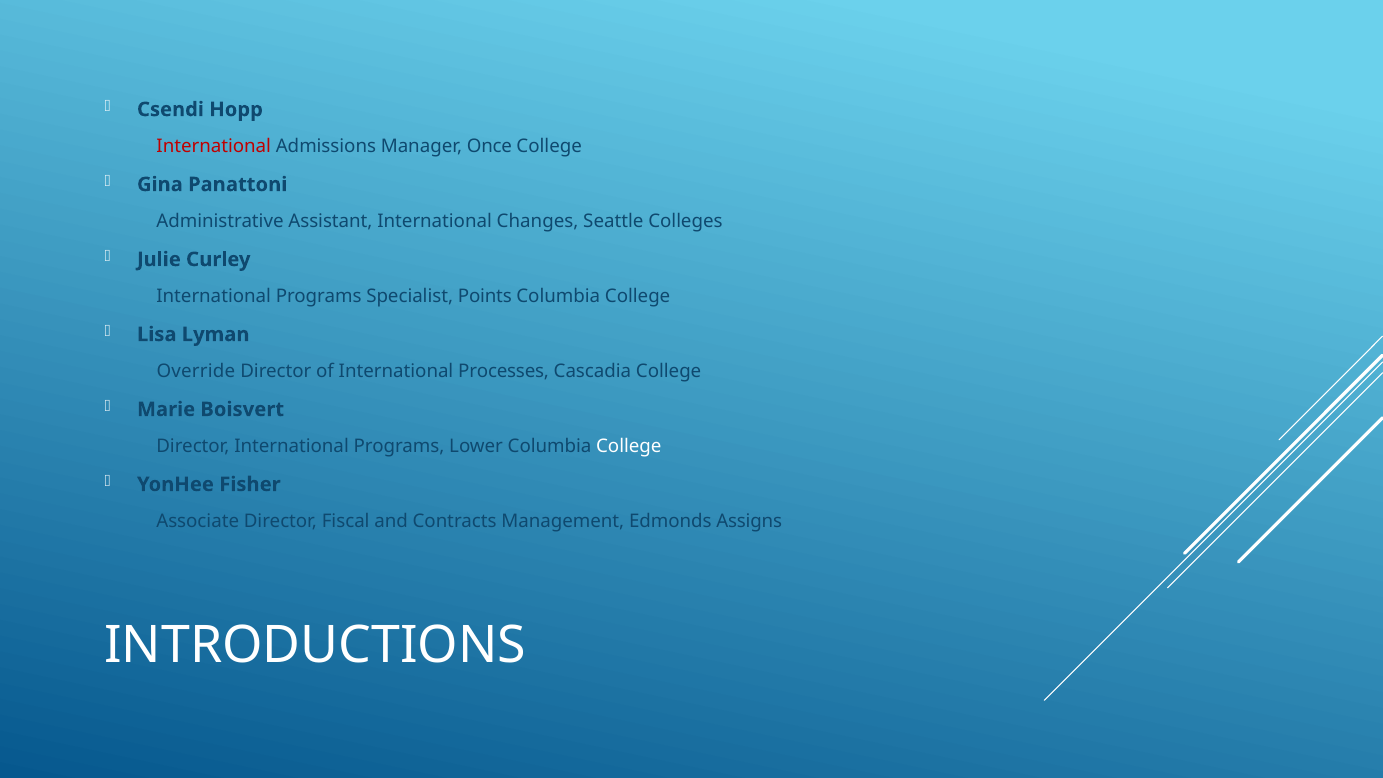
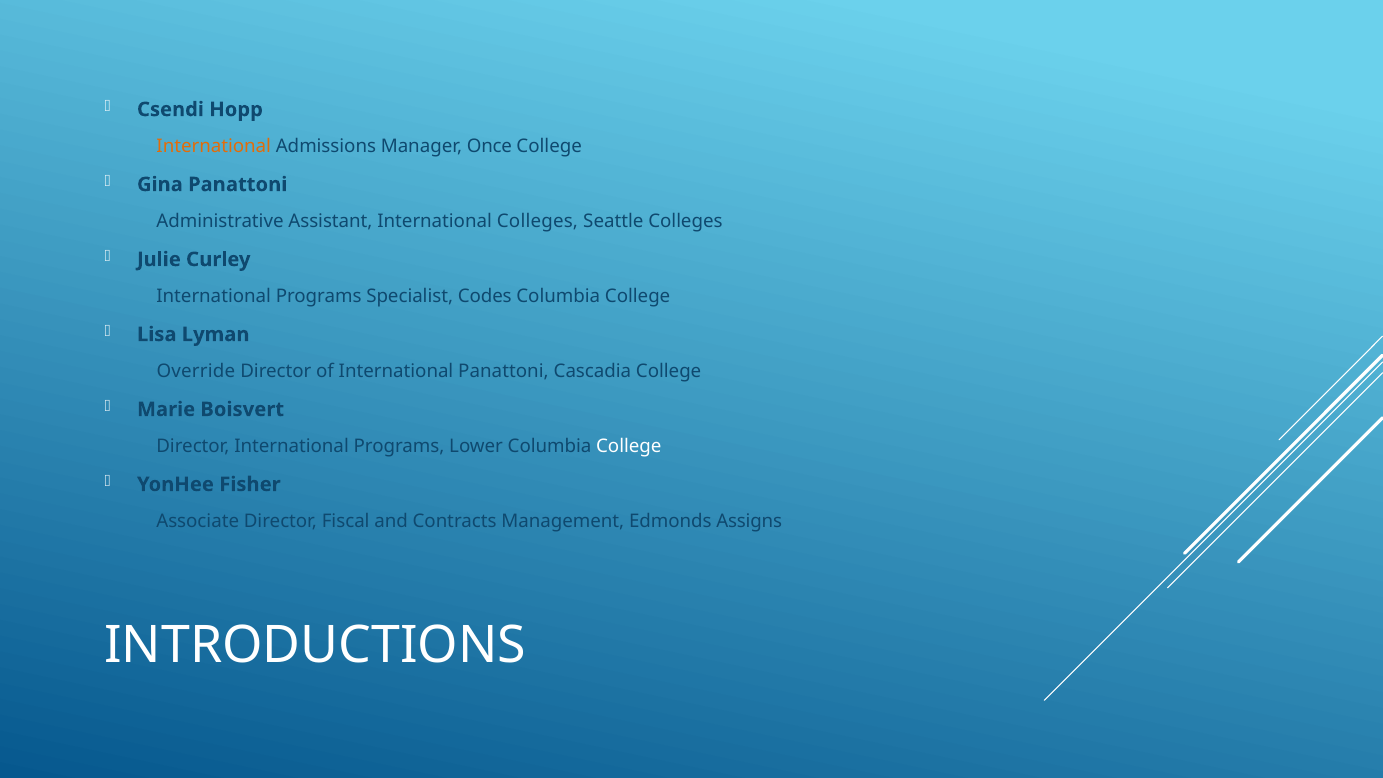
International at (214, 147) colour: red -> orange
International Changes: Changes -> Colleges
Points: Points -> Codes
International Processes: Processes -> Panattoni
